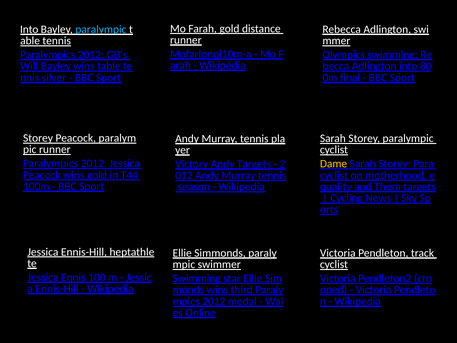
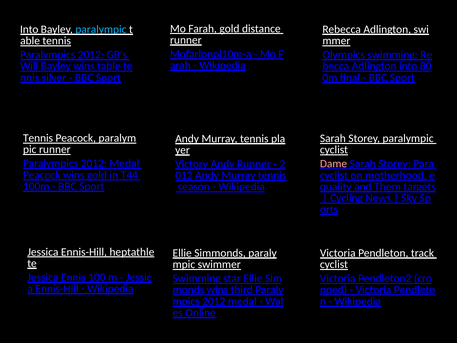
Storey at (38, 138): Storey -> Tennis
Paralympics 2012 Jessica: Jessica -> Medal
Dame colour: yellow -> pink
Andy Targets: Targets -> Runner
